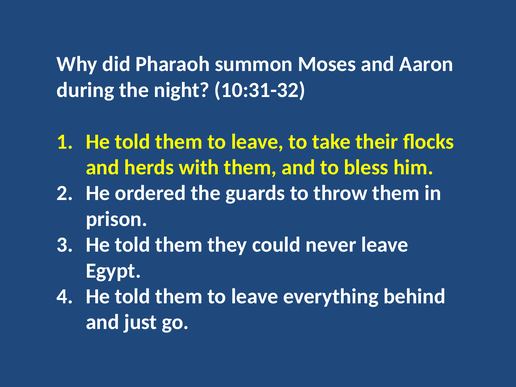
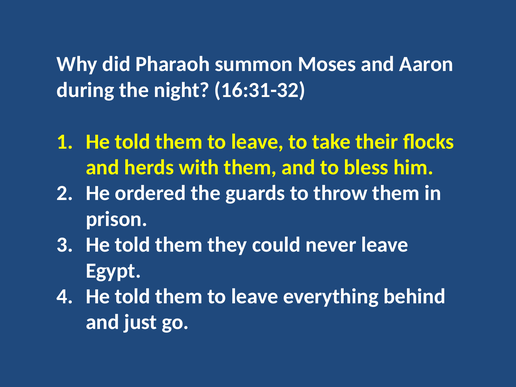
10:31-32: 10:31-32 -> 16:31-32
